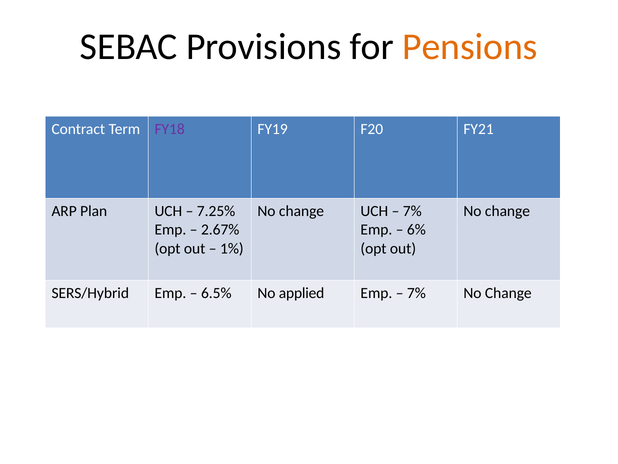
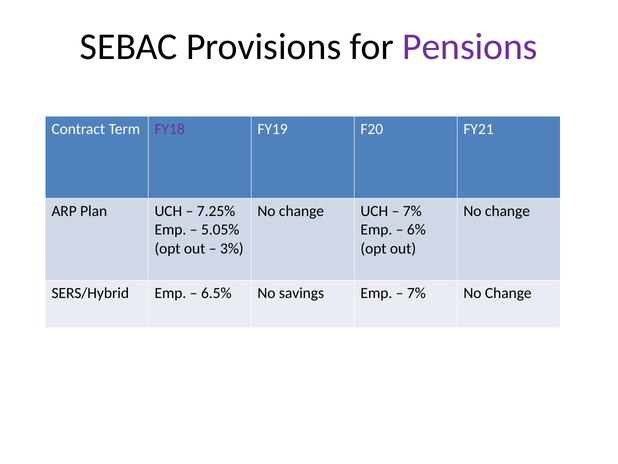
Pensions colour: orange -> purple
2.67%: 2.67% -> 5.05%
1%: 1% -> 3%
applied: applied -> savings
